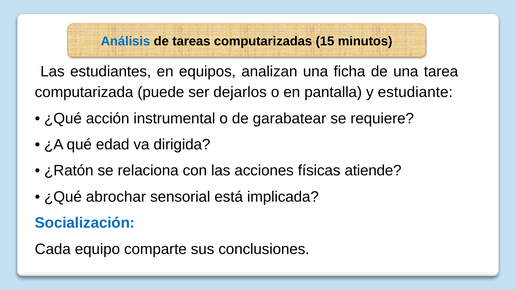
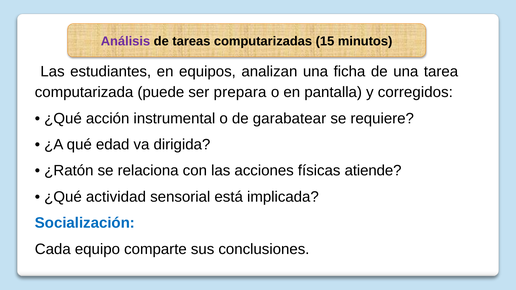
Análisis colour: blue -> purple
dejarlos: dejarlos -> prepara
estudiante: estudiante -> corregidos
abrochar: abrochar -> actividad
